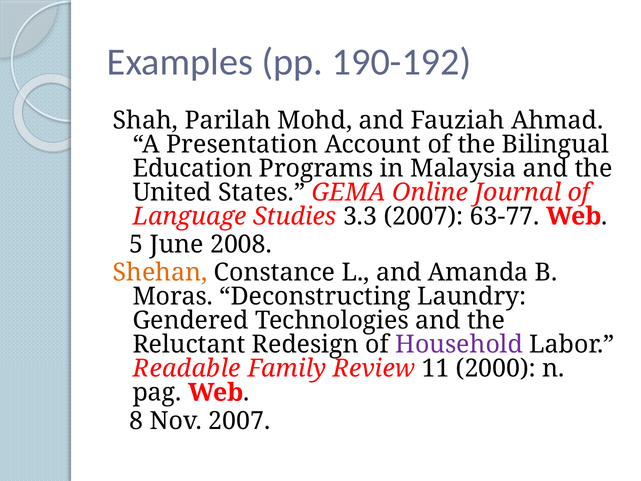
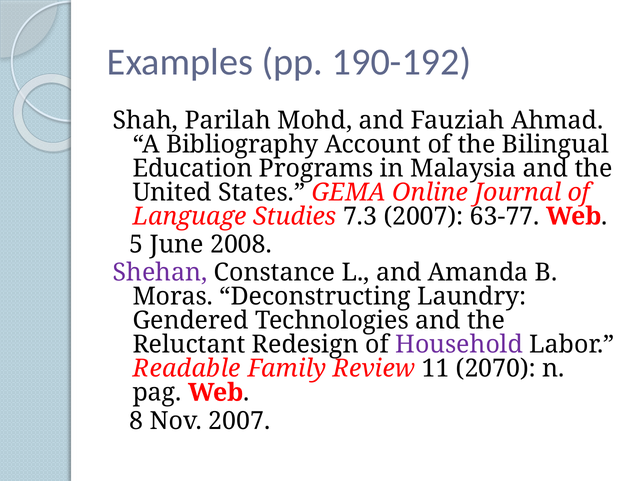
Presentation: Presentation -> Bibliography
3.3: 3.3 -> 7.3
Shehan colour: orange -> purple
2000: 2000 -> 2070
